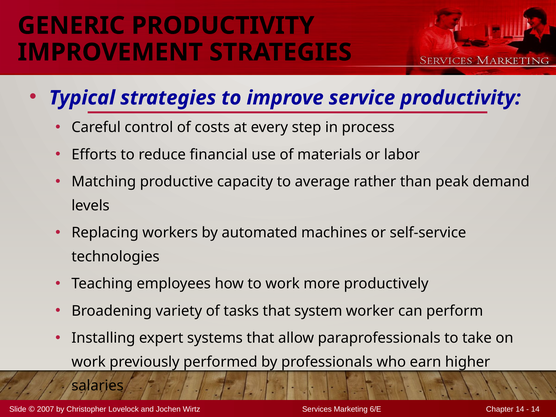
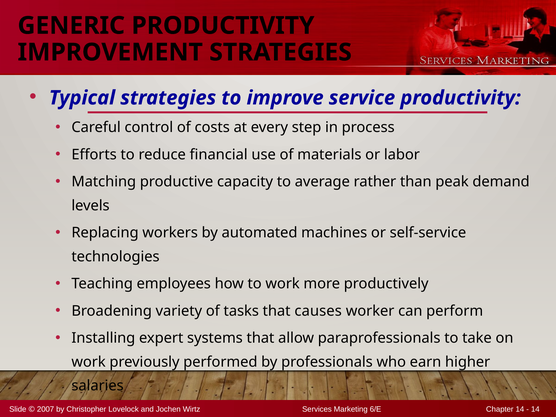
system: system -> causes
